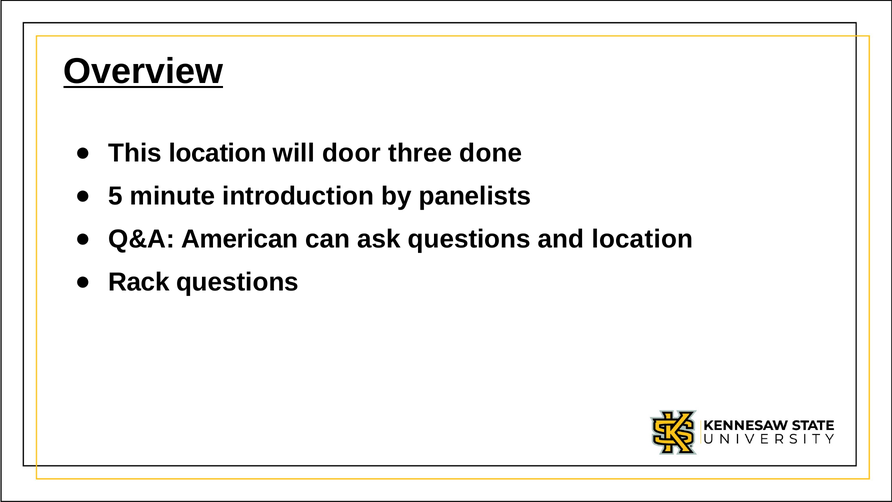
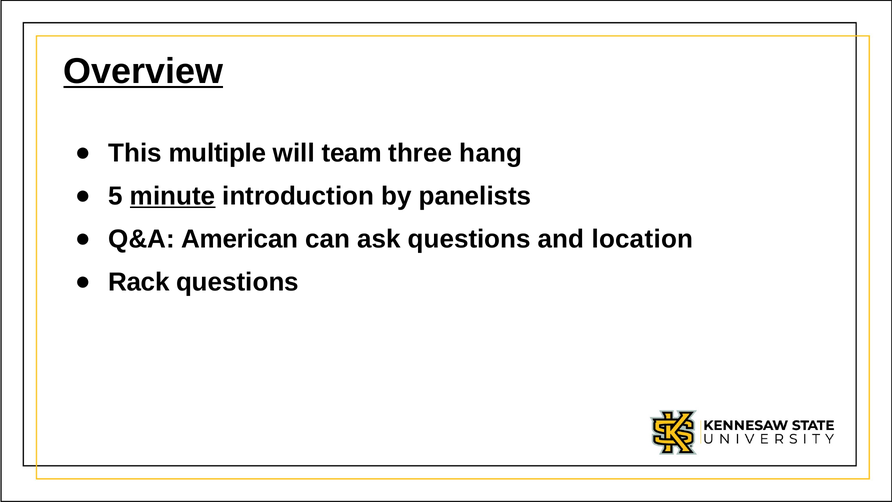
This location: location -> multiple
door: door -> team
done: done -> hang
minute underline: none -> present
